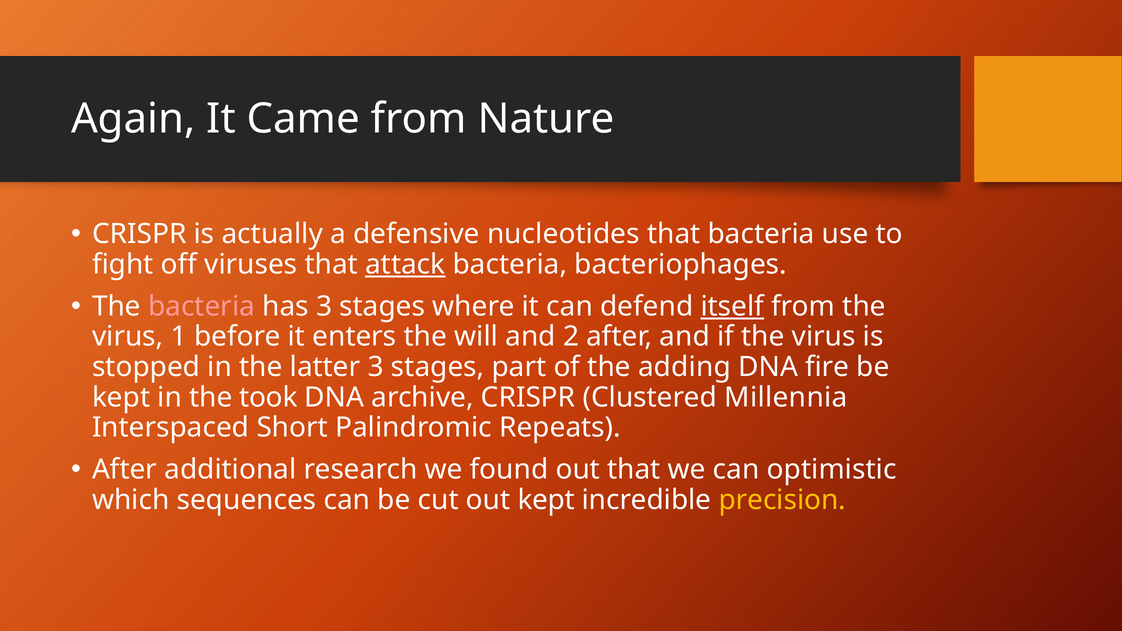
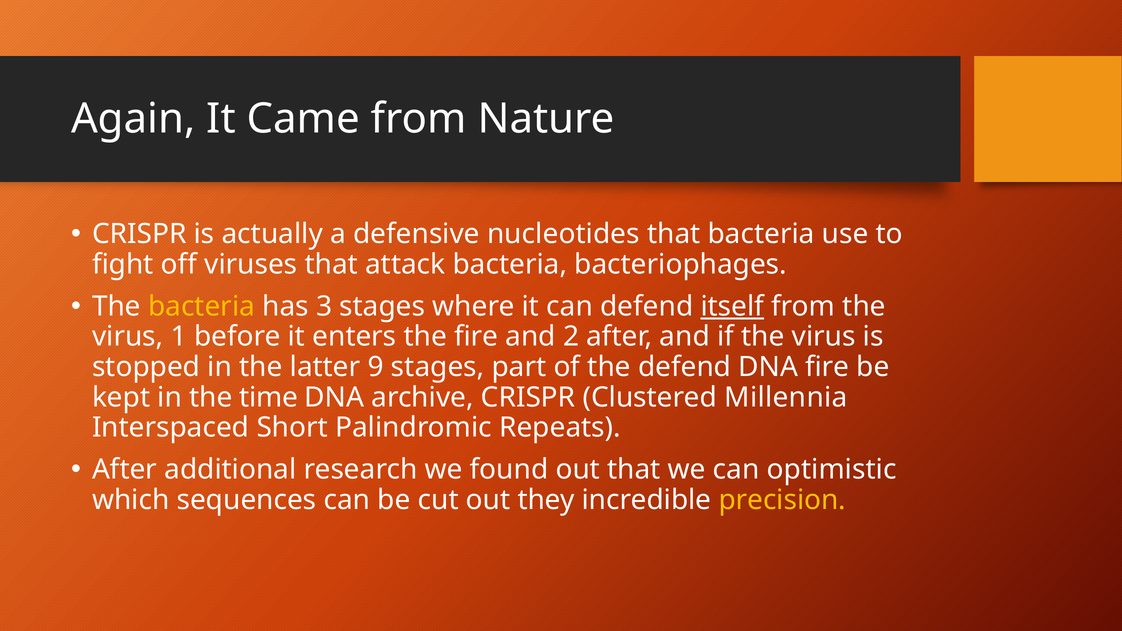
attack underline: present -> none
bacteria at (202, 306) colour: pink -> yellow
the will: will -> fire
latter 3: 3 -> 9
the adding: adding -> defend
took: took -> time
out kept: kept -> they
